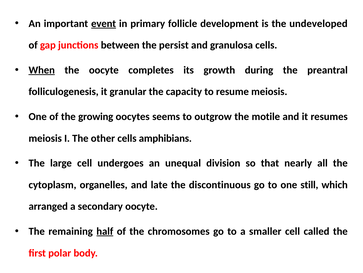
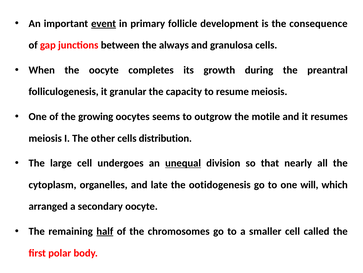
undeveloped: undeveloped -> consequence
persist: persist -> always
When underline: present -> none
amphibians: amphibians -> distribution
unequal underline: none -> present
discontinuous: discontinuous -> ootidogenesis
still: still -> will
